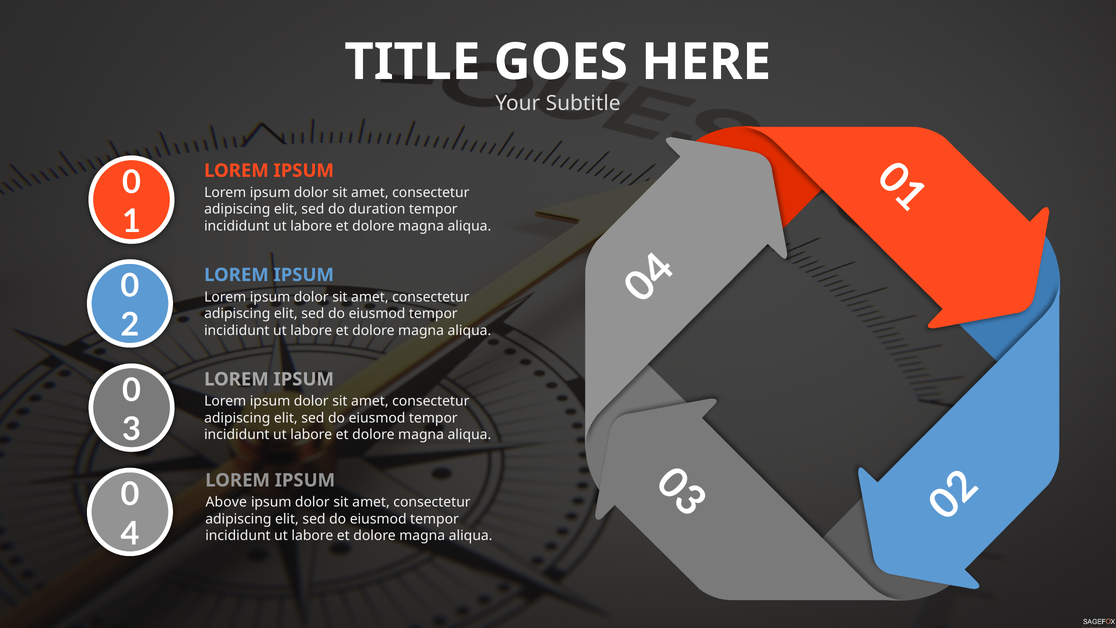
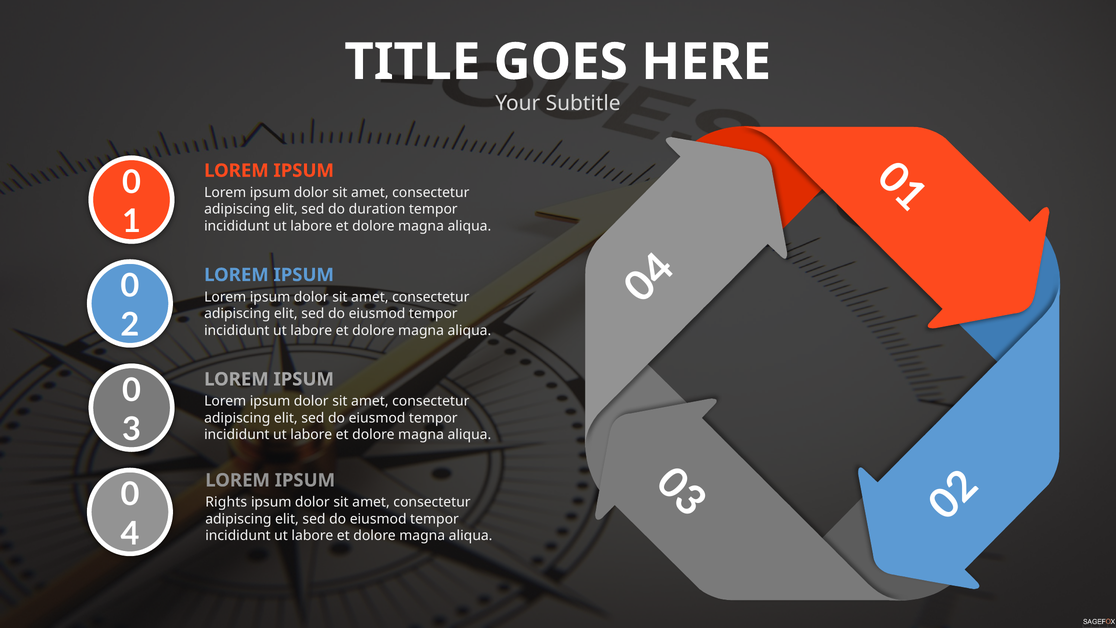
Above: Above -> Rights
